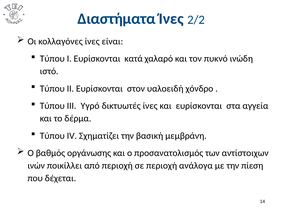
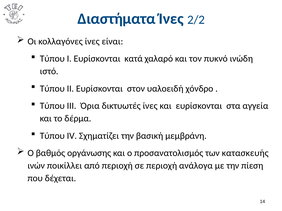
Υγρό: Υγρό -> Όρια
αντίστοιχων: αντίστοιχων -> κατασκευής
